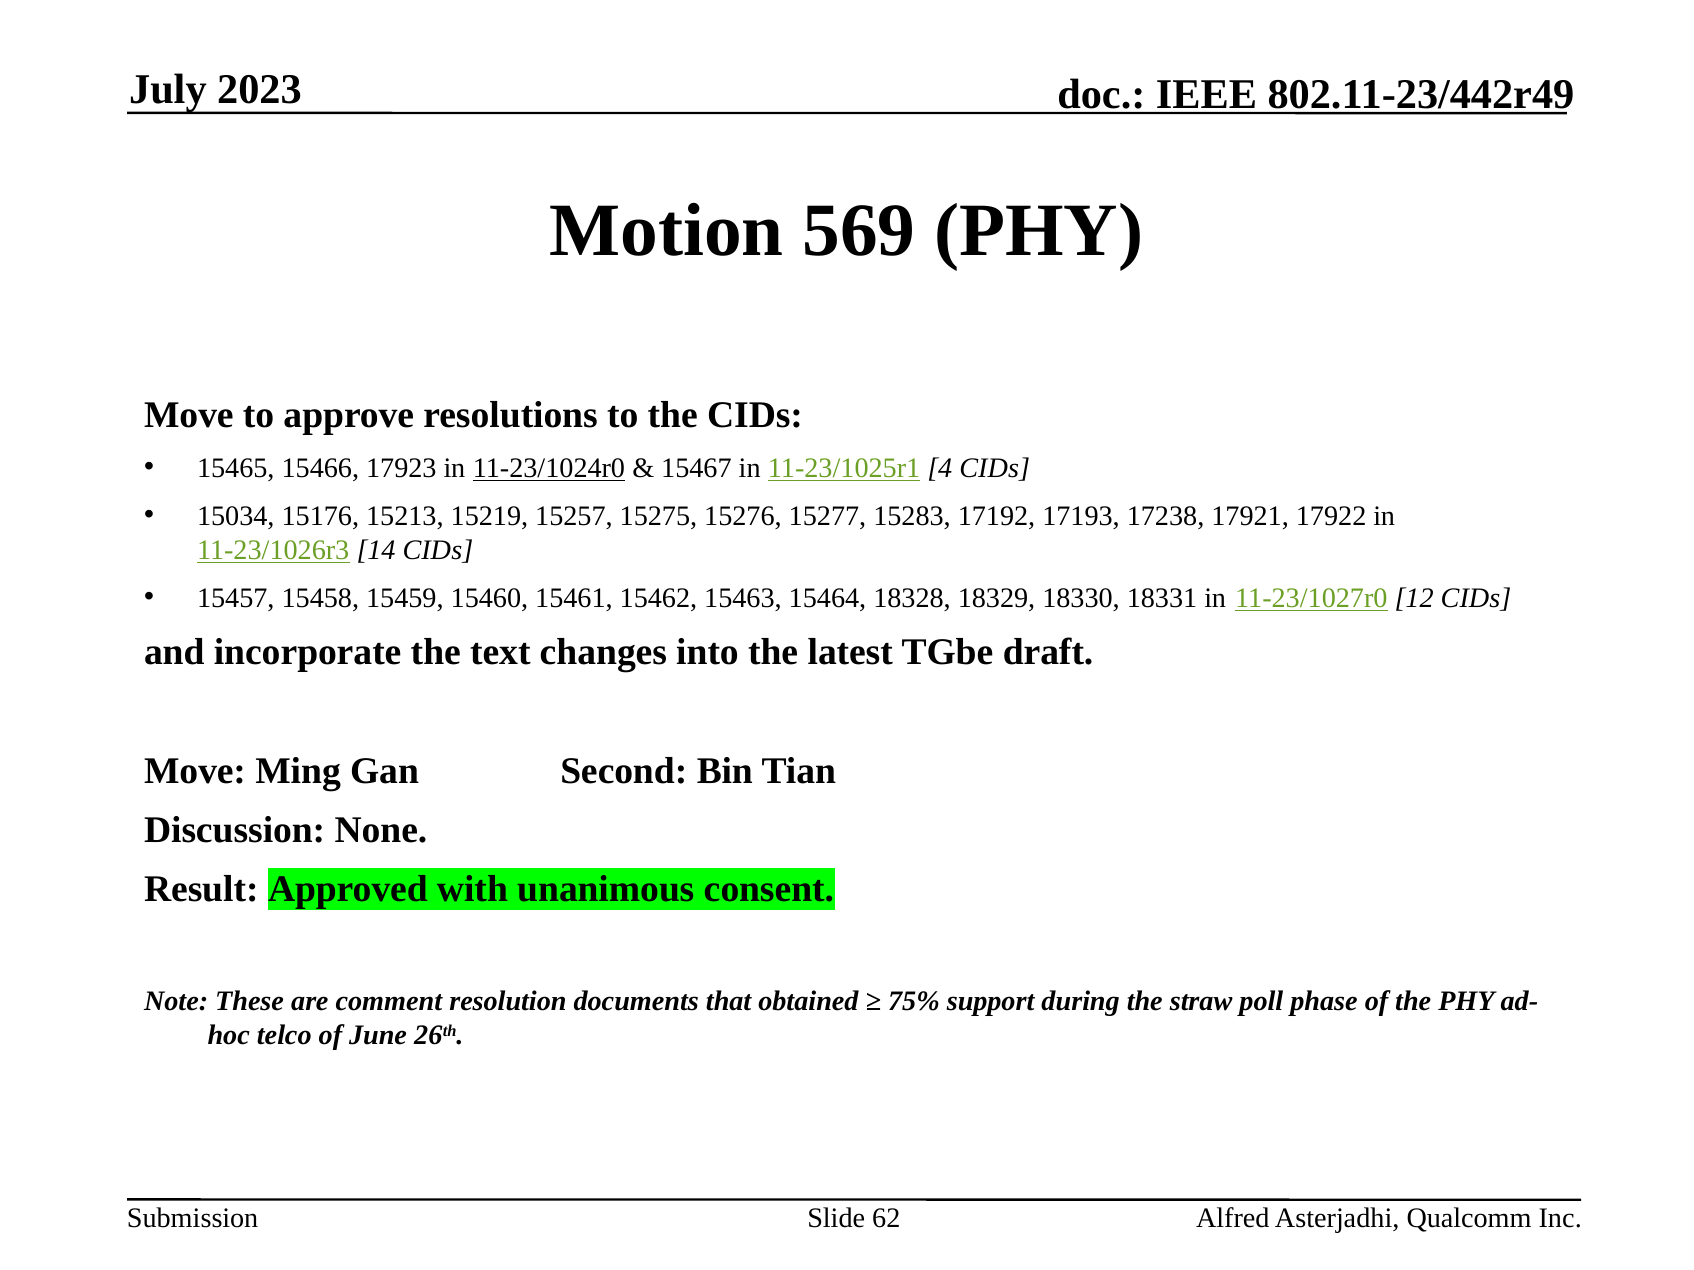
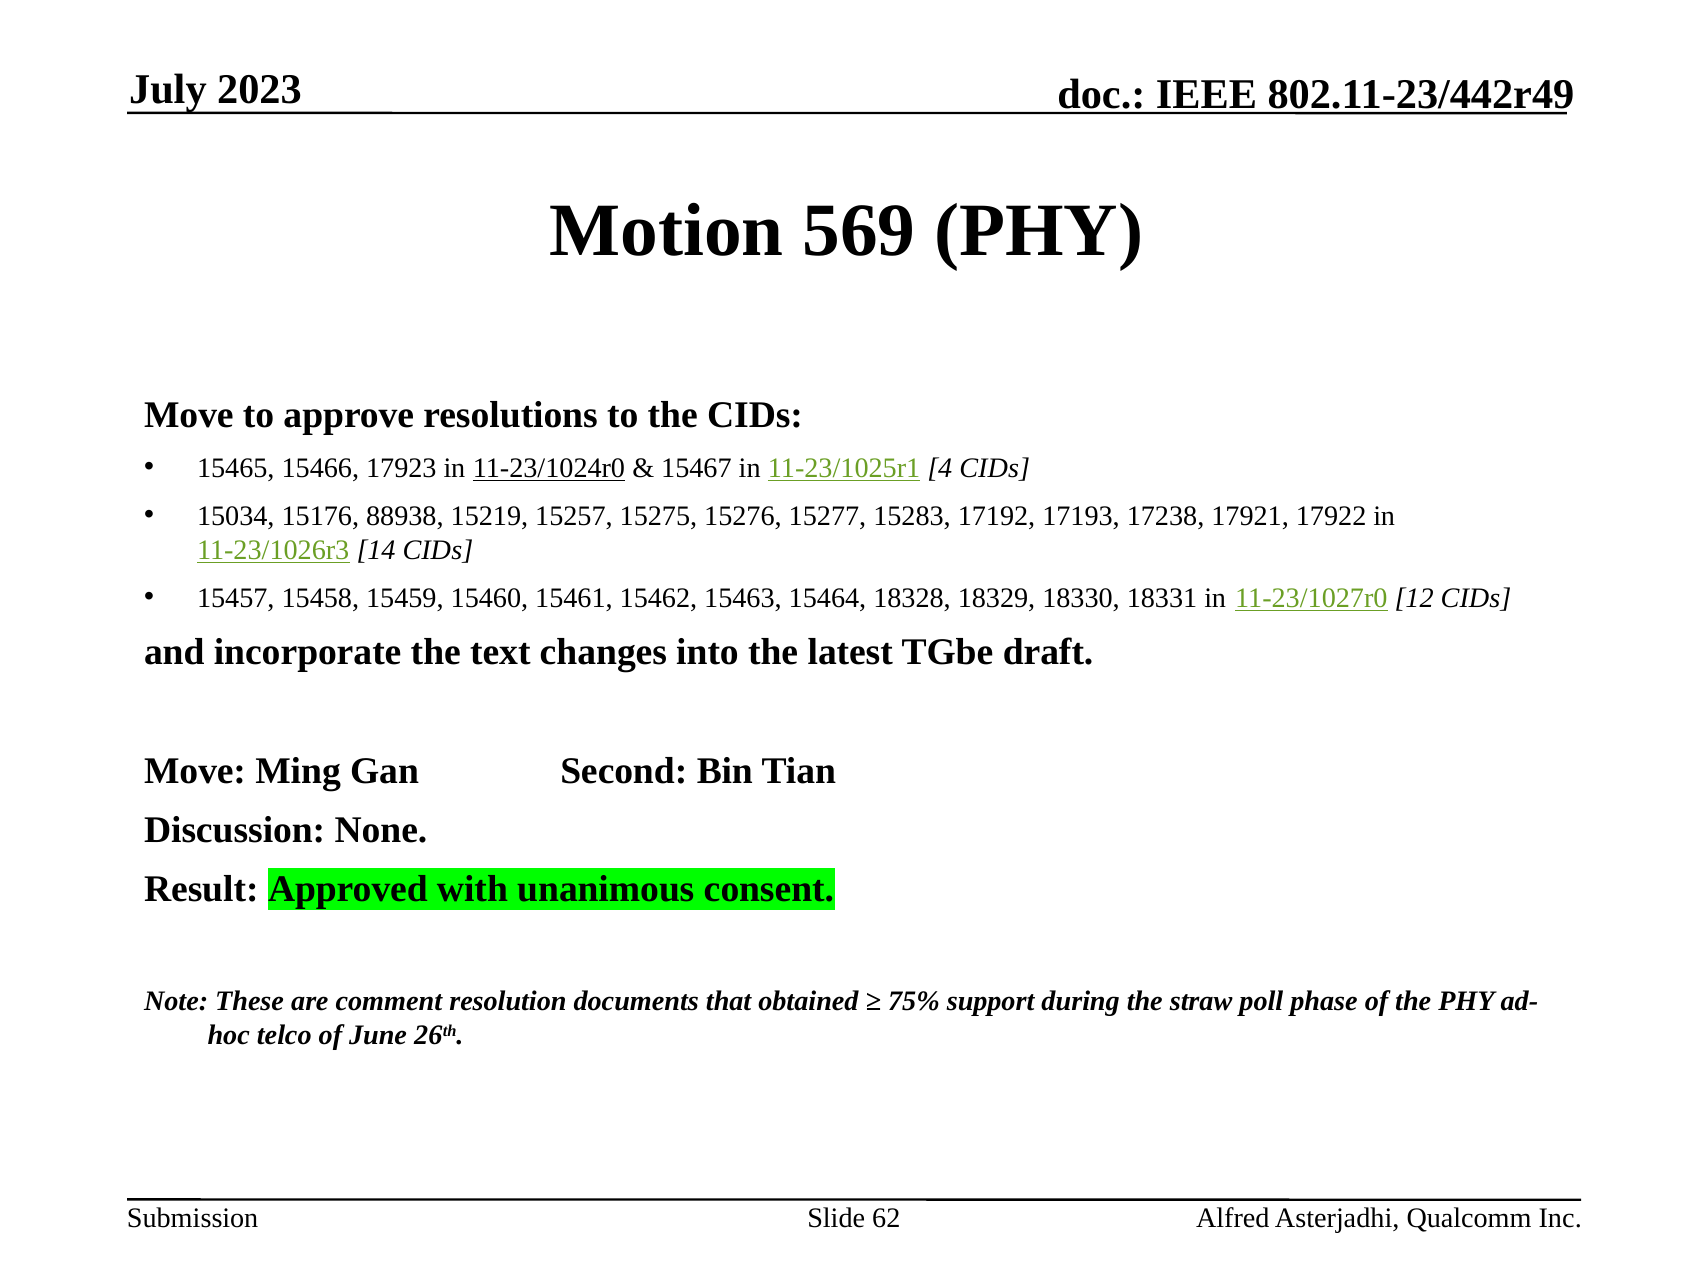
15213: 15213 -> 88938
